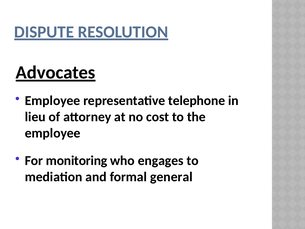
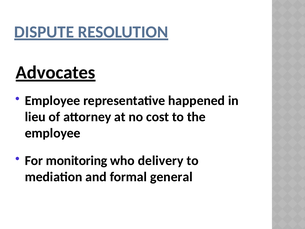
telephone: telephone -> happened
engages: engages -> delivery
